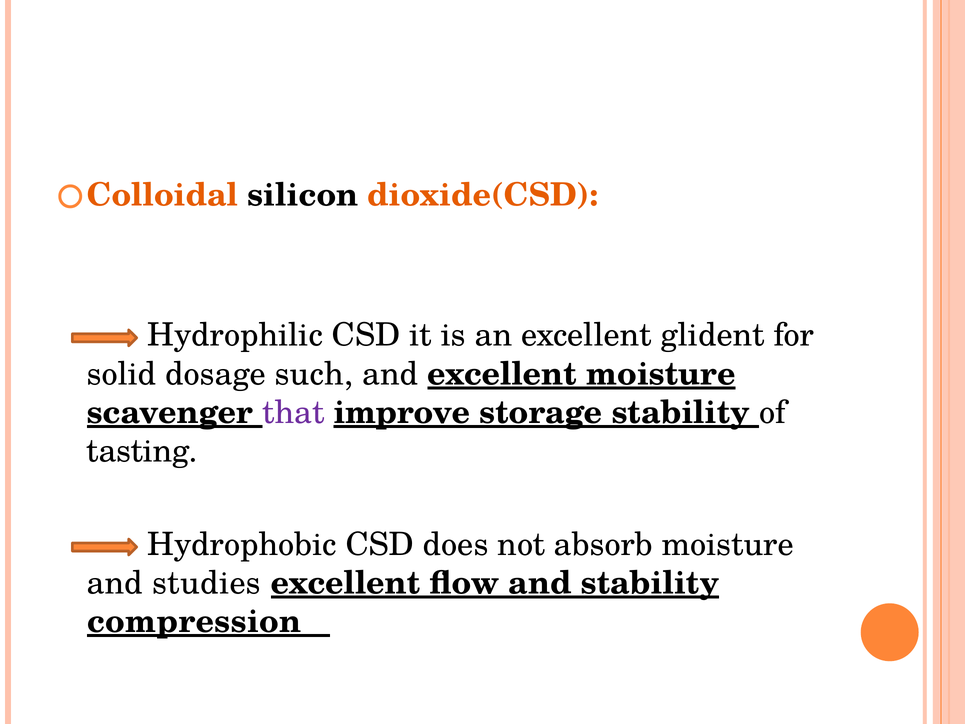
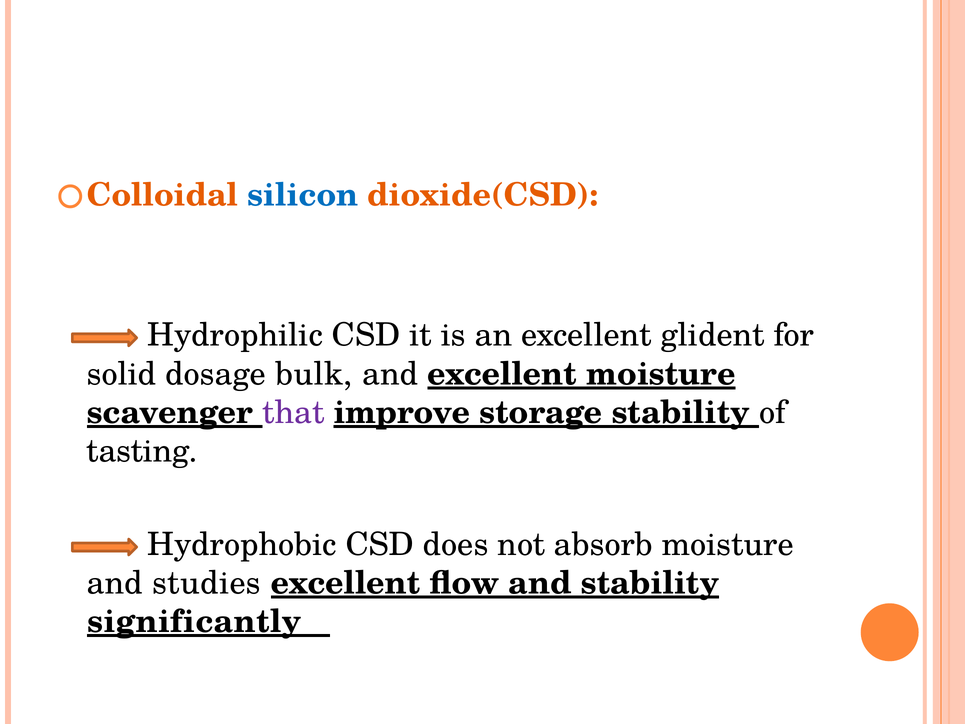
silicon colour: black -> blue
such: such -> bulk
compression: compression -> significantly
